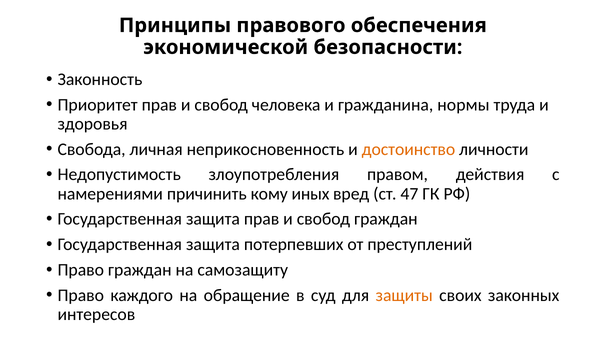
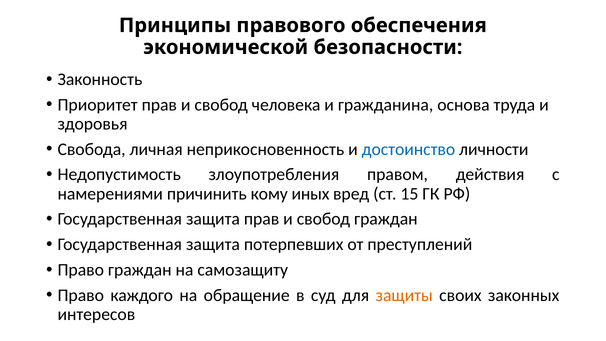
нормы: нормы -> основа
достоинство colour: orange -> blue
47: 47 -> 15
